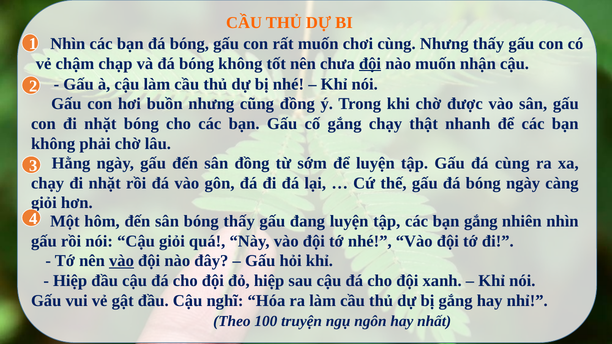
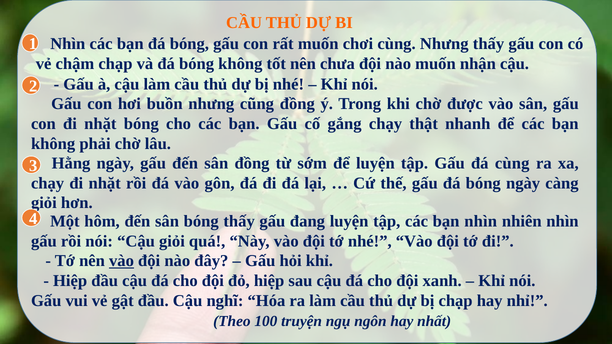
đội at (370, 64) underline: present -> none
bạn gắng: gắng -> nhìn
bị gắng: gắng -> chạp
